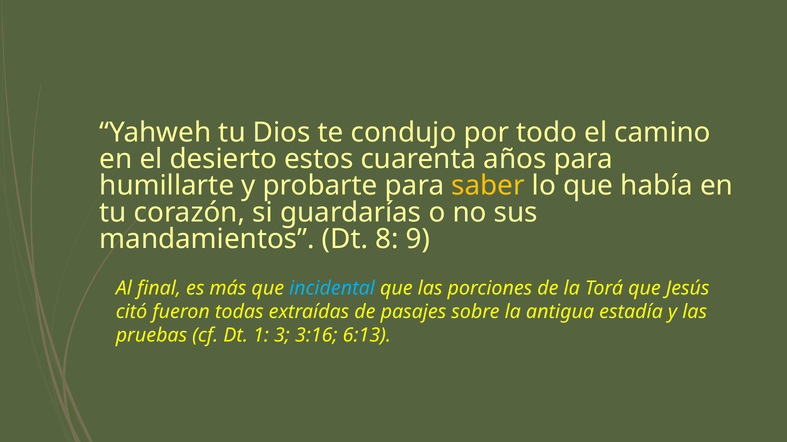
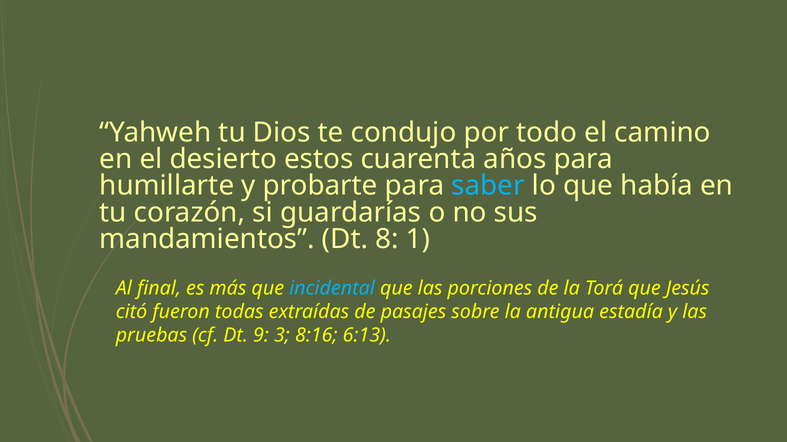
saber colour: yellow -> light blue
9: 9 -> 1
1: 1 -> 9
3:16: 3:16 -> 8:16
